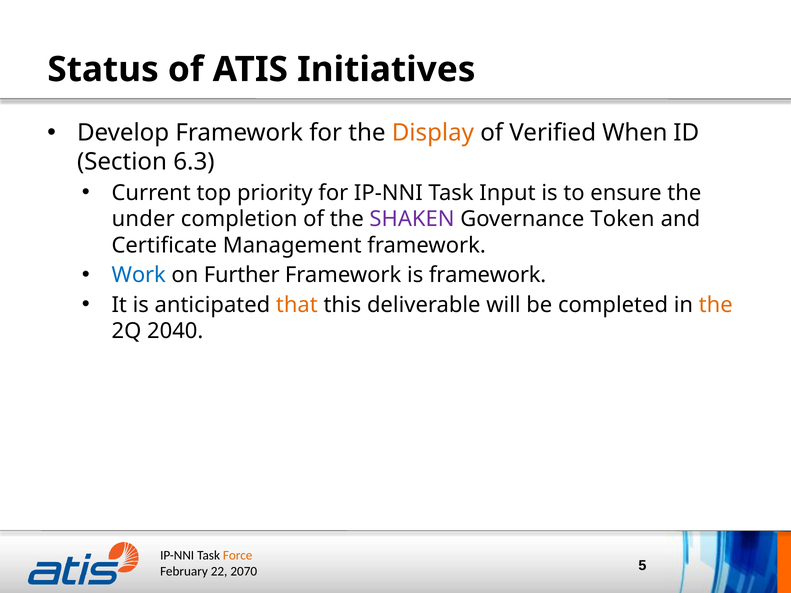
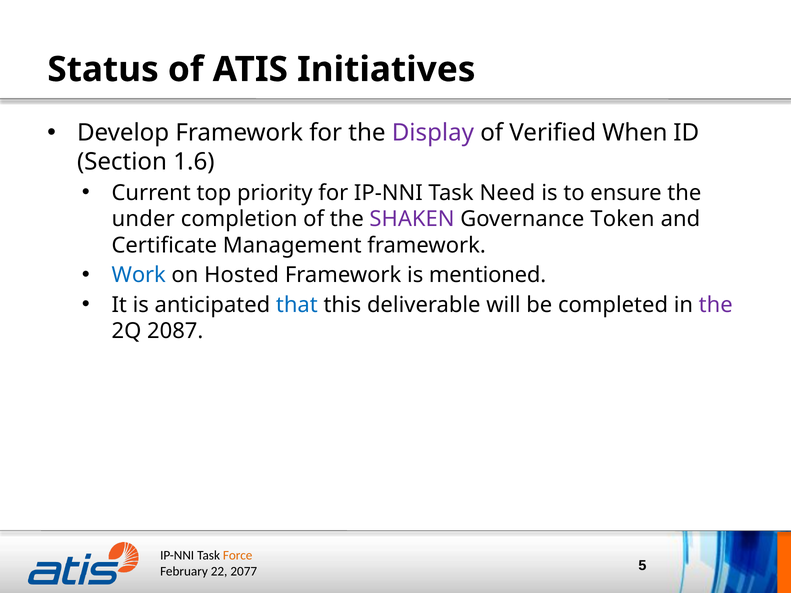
Display colour: orange -> purple
6.3: 6.3 -> 1.6
Input: Input -> Need
Further: Further -> Hosted
is framework: framework -> mentioned
that colour: orange -> blue
the at (716, 305) colour: orange -> purple
2040: 2040 -> 2087
2070: 2070 -> 2077
